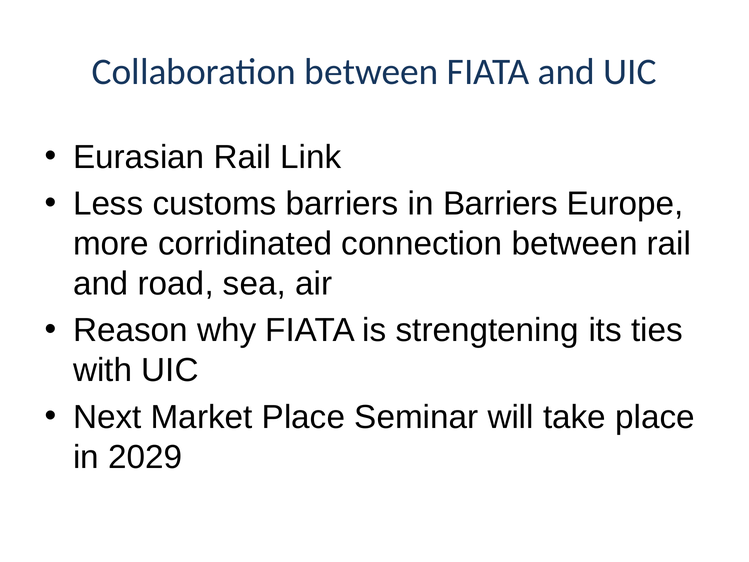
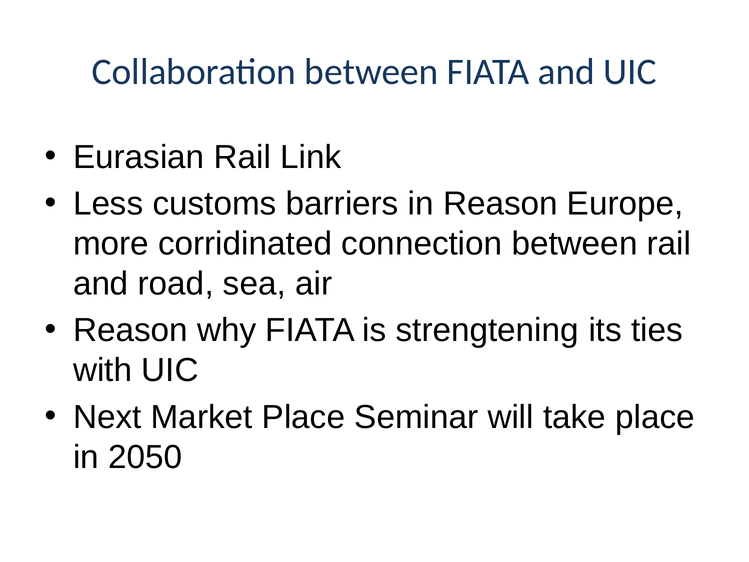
in Barriers: Barriers -> Reason
2029: 2029 -> 2050
